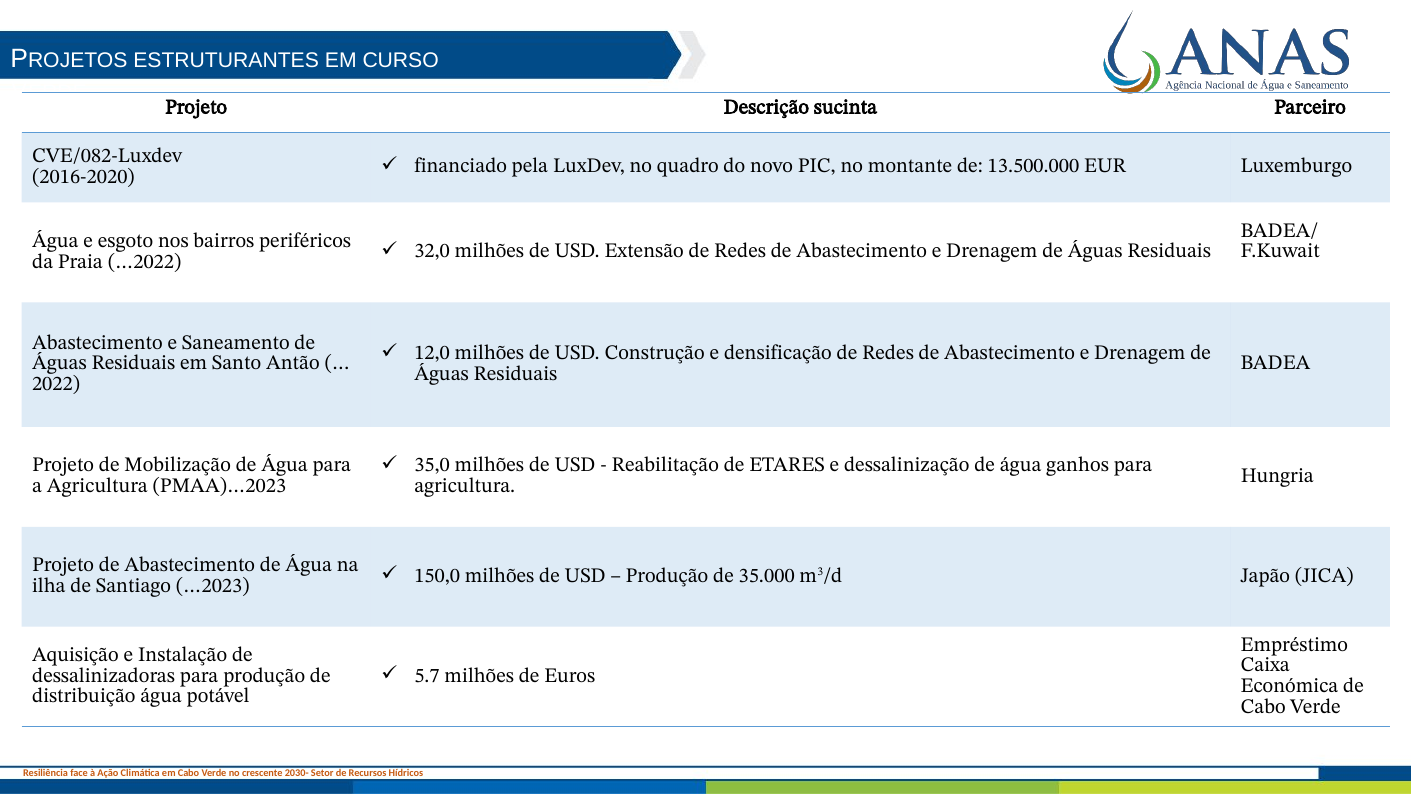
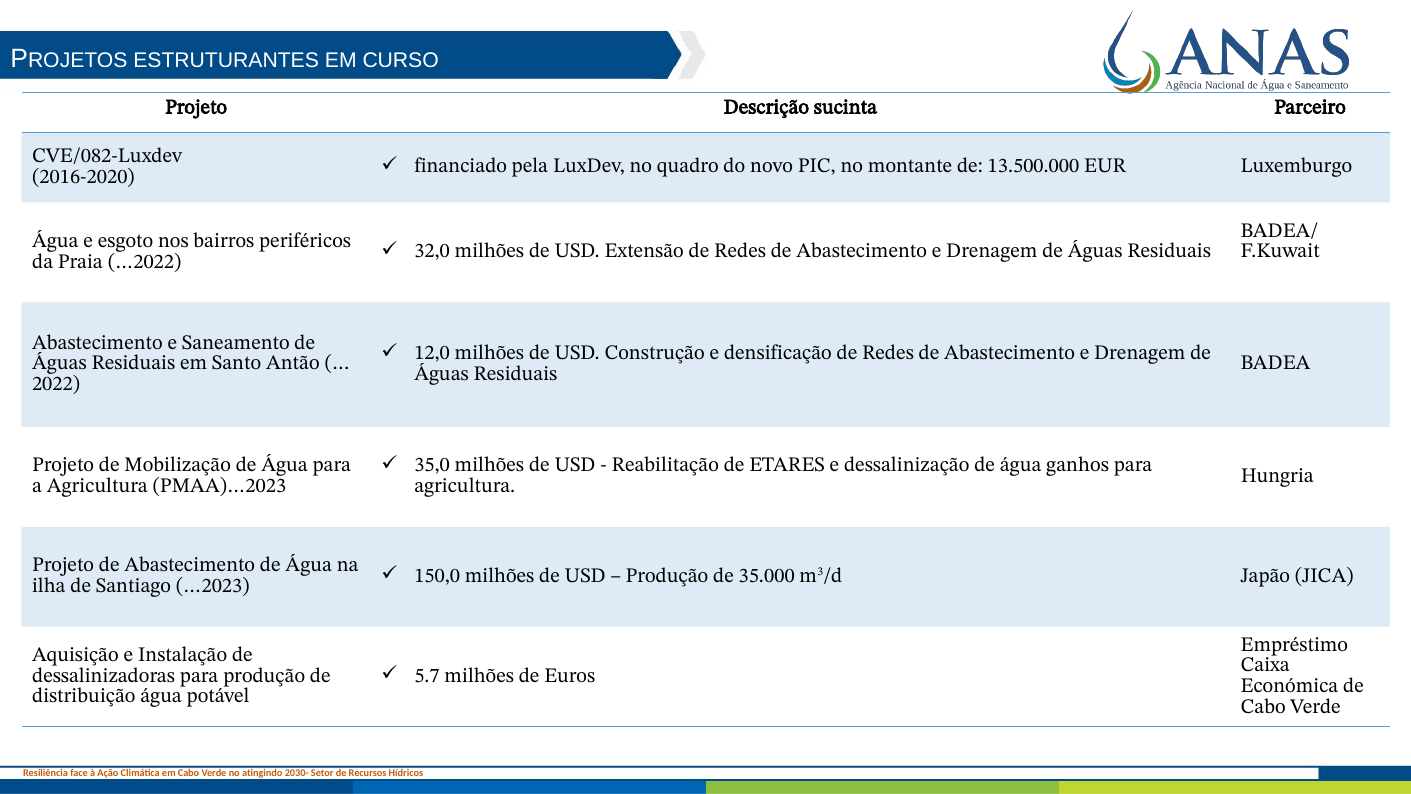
crescente: crescente -> atingindo
